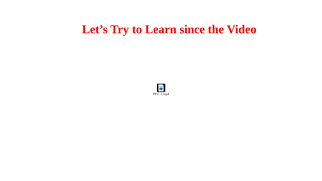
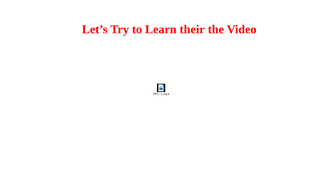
since: since -> their
